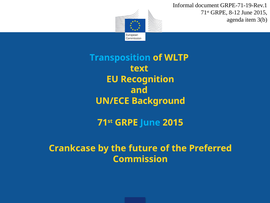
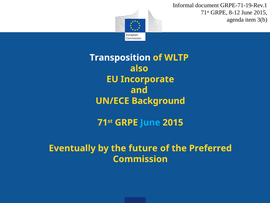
Transposition colour: light blue -> white
text: text -> also
Recognition: Recognition -> Incorporate
Crankcase: Crankcase -> Eventually
